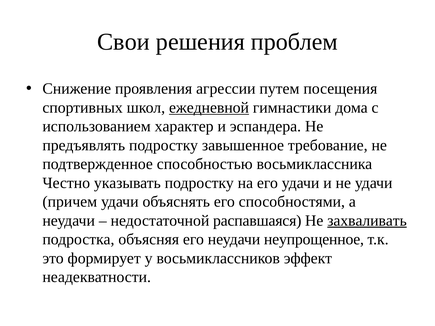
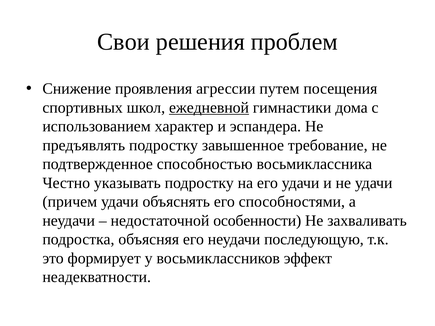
распавшаяся: распавшаяся -> особенности
захваливать underline: present -> none
неупрощенное: неупрощенное -> последующую
